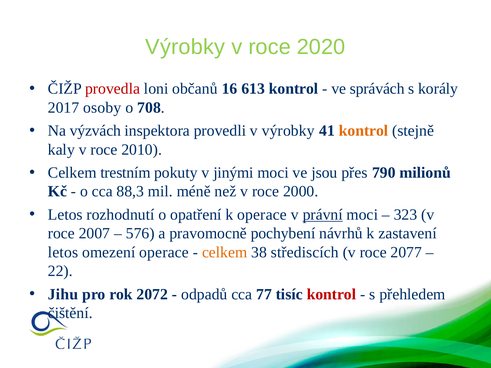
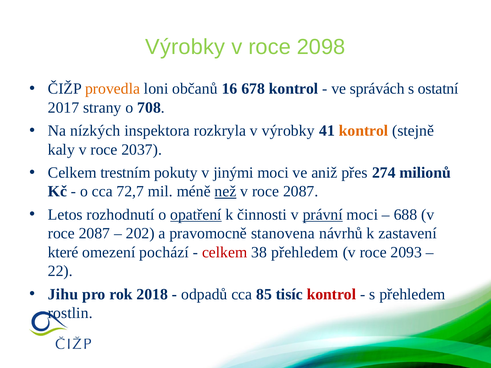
2020: 2020 -> 2098
provedla colour: red -> orange
613: 613 -> 678
korály: korály -> ostatní
osoby: osoby -> strany
výzvách: výzvách -> nízkých
provedli: provedli -> rozkryla
2010: 2010 -> 2037
jsou: jsou -> aniž
790: 790 -> 274
88,3: 88,3 -> 72,7
než underline: none -> present
2000 at (301, 192): 2000 -> 2087
opatření underline: none -> present
k operace: operace -> činnosti
323: 323 -> 688
2007 at (94, 234): 2007 -> 2087
576: 576 -> 202
pochybení: pochybení -> stanovena
letos at (63, 252): letos -> které
omezení operace: operace -> pochází
celkem at (225, 252) colour: orange -> red
38 střediscích: střediscích -> přehledem
2077: 2077 -> 2093
2072: 2072 -> 2018
77: 77 -> 85
čištění: čištění -> rostlin
